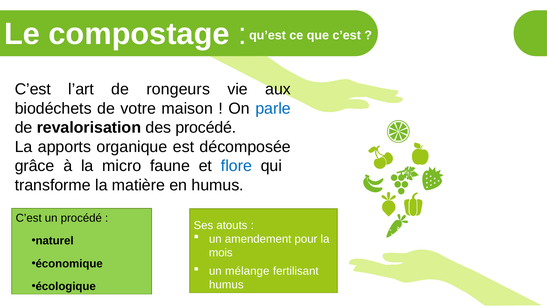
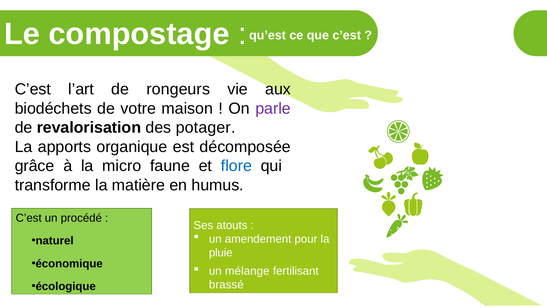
parle colour: blue -> purple
des procédé: procédé -> potager
mois: mois -> pluie
humus at (226, 285): humus -> brassé
